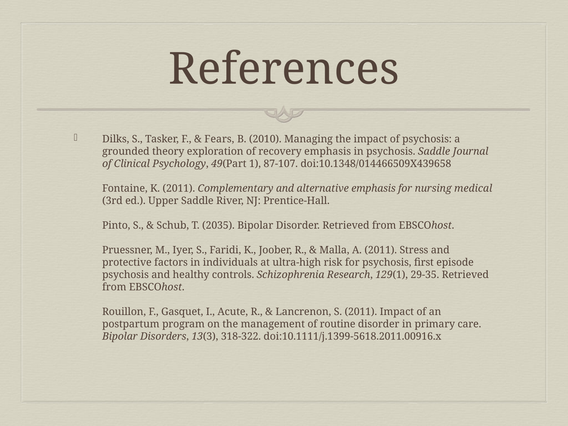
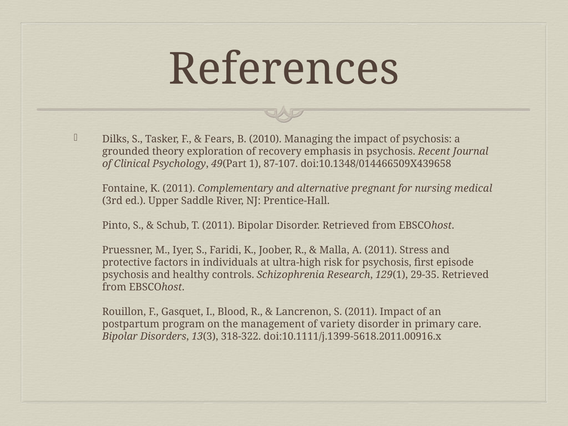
psychosis Saddle: Saddle -> Recent
alternative emphasis: emphasis -> pregnant
T 2035: 2035 -> 2011
Acute: Acute -> Blood
routine: routine -> variety
